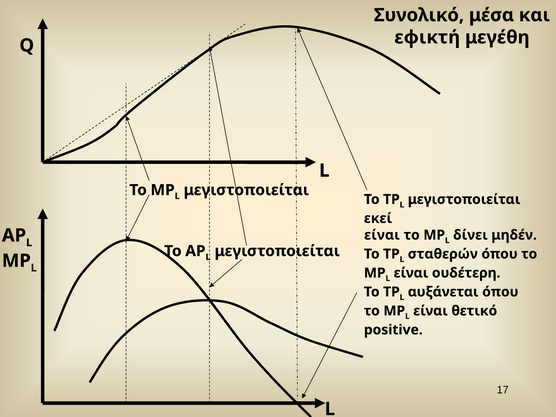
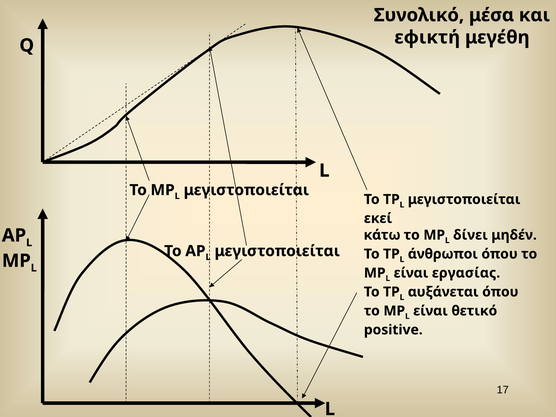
είναι at (382, 235): είναι -> κάτω
σταθερών: σταθερών -> άνθρωποι
ουδέτερη: ουδέτερη -> εργασίας
